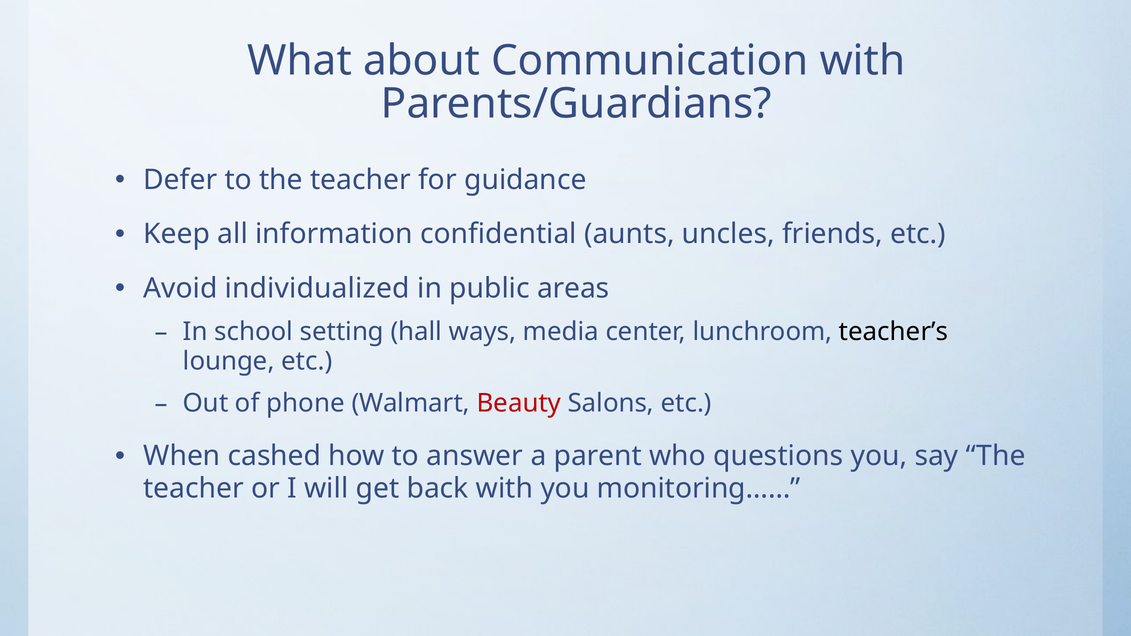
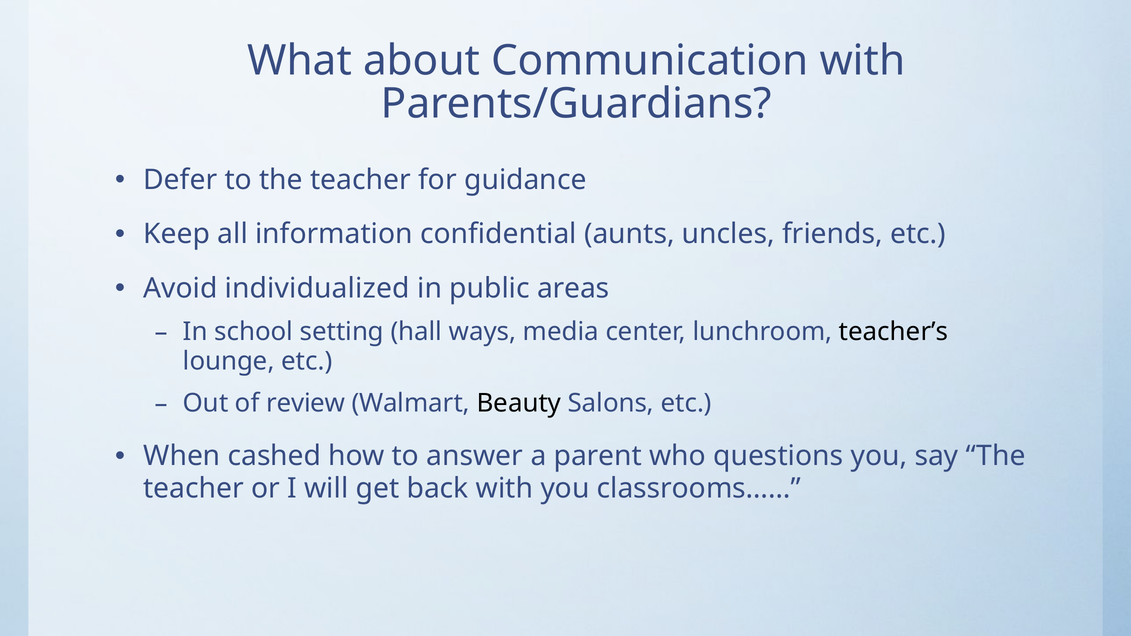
phone: phone -> review
Beauty colour: red -> black
monitoring……: monitoring…… -> classrooms……
